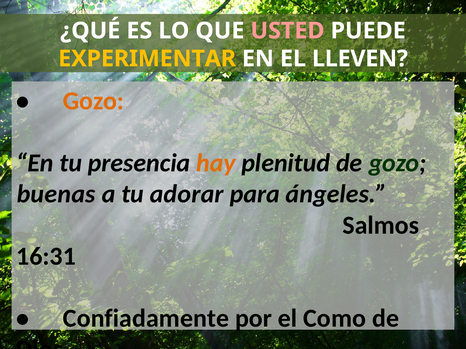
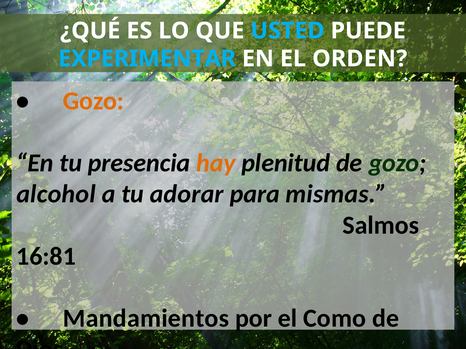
USTED colour: pink -> light blue
EXPERIMENTAR colour: yellow -> light blue
LLEVEN: LLEVEN -> ORDEN
buenas: buenas -> alcohol
ángeles: ángeles -> mismas
16:31: 16:31 -> 16:81
Confiadamente: Confiadamente -> Mandamientos
